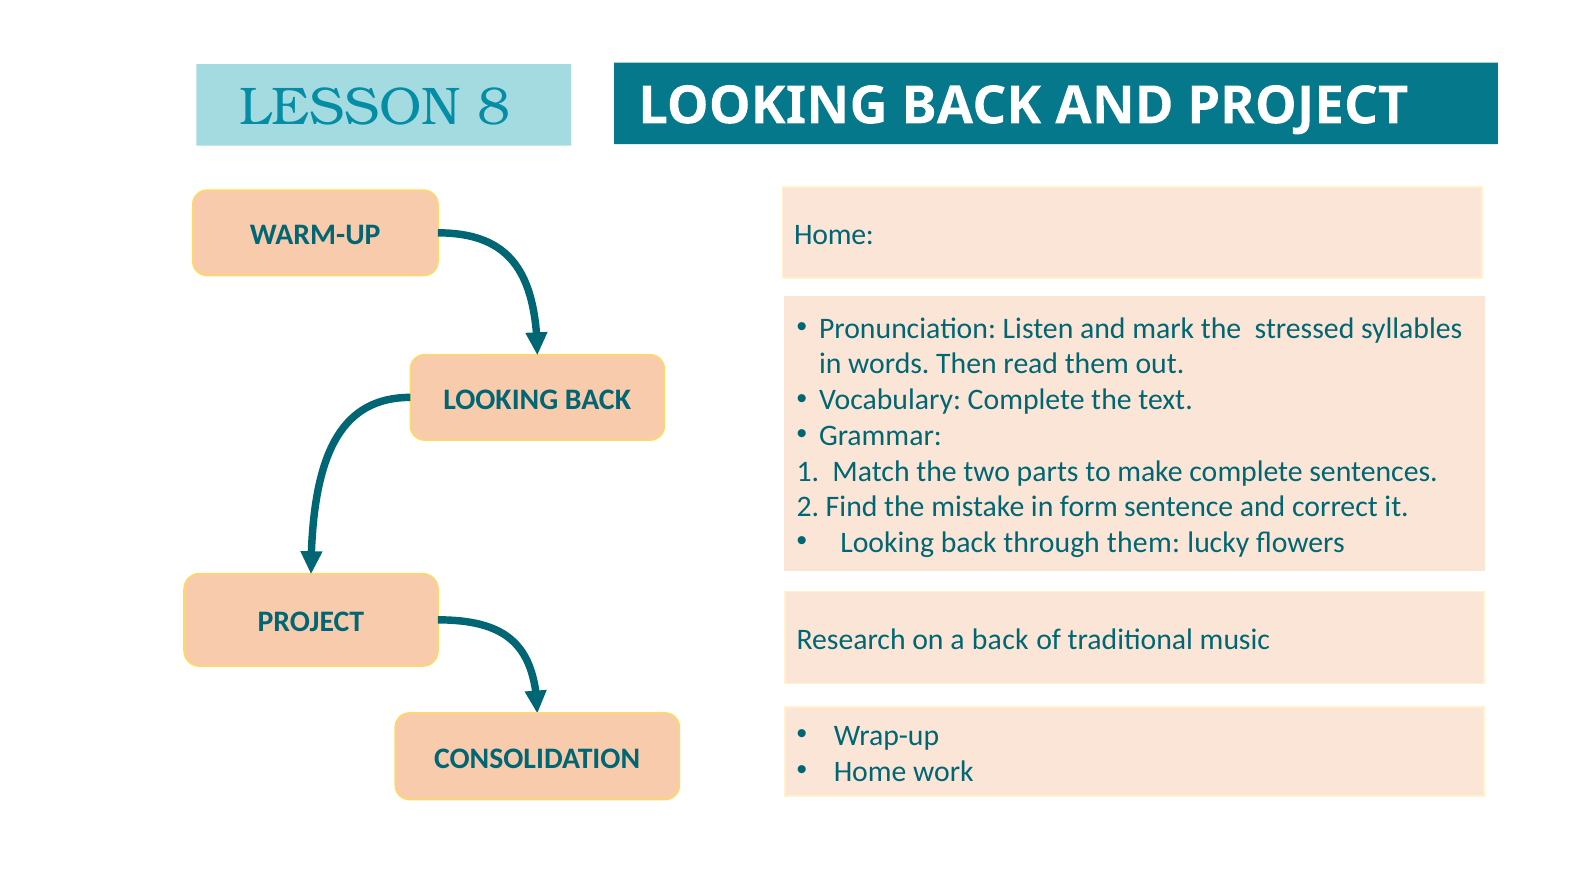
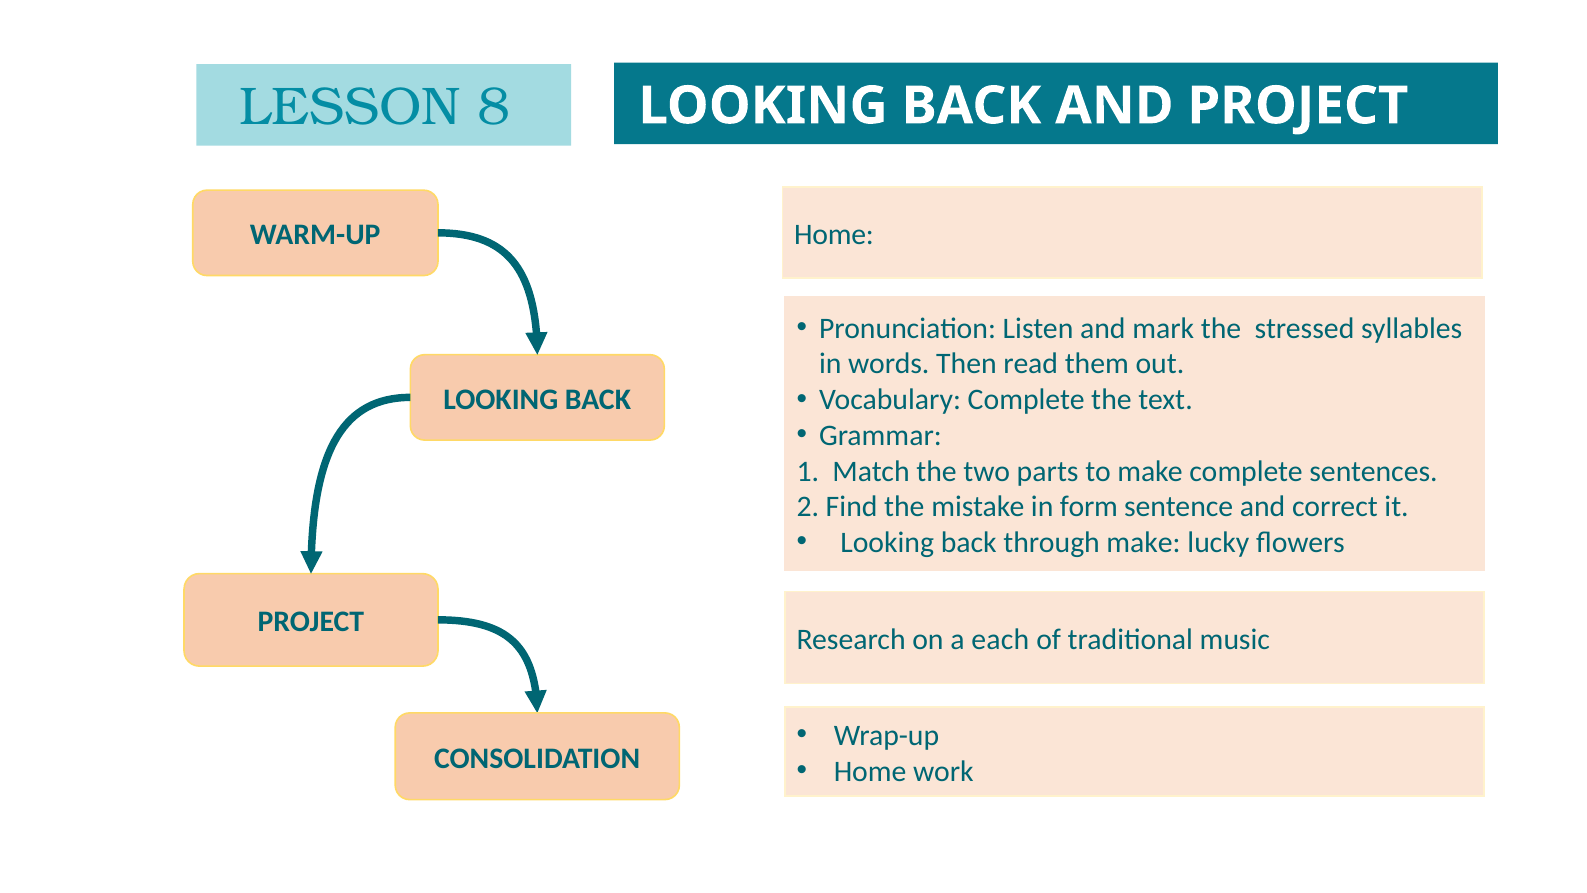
through them: them -> make
a back: back -> each
